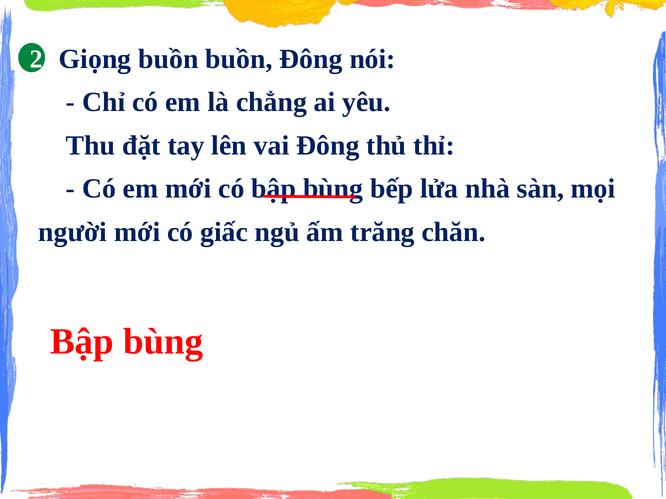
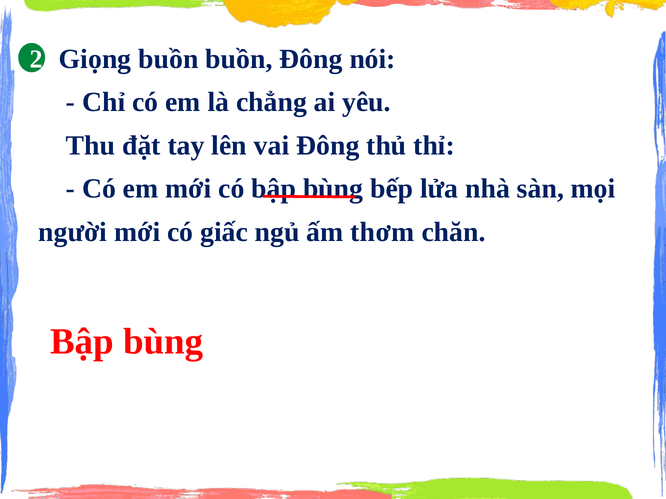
trăng: trăng -> thơm
